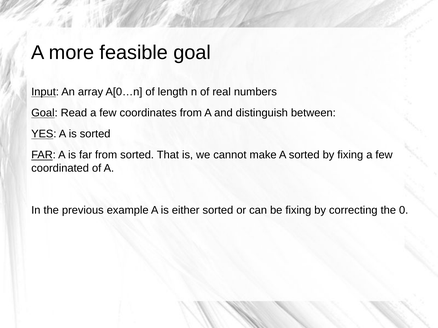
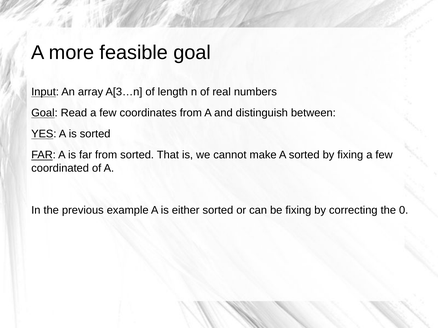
A[0…n: A[0…n -> A[3…n
